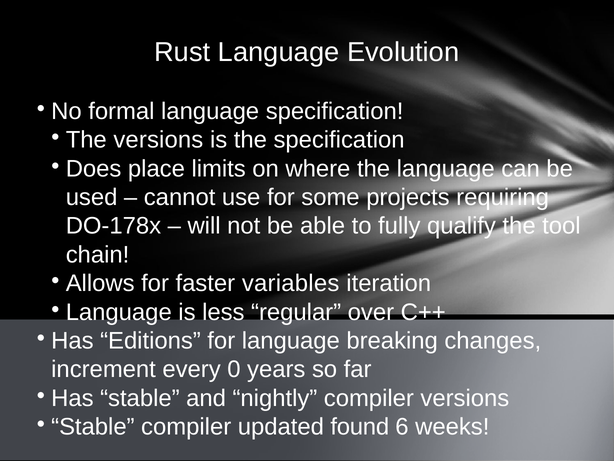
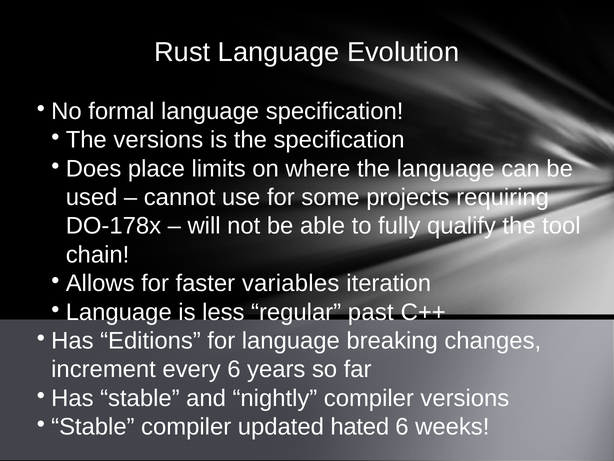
over: over -> past
every 0: 0 -> 6
found: found -> hated
